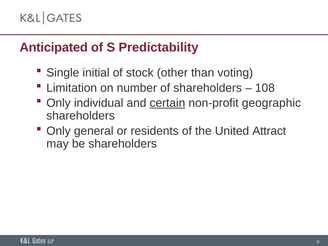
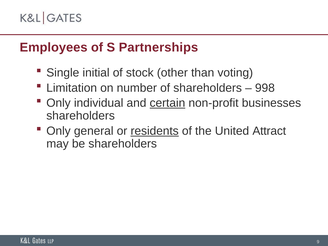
Anticipated: Anticipated -> Employees
Predictability: Predictability -> Partnerships
108: 108 -> 998
geographic: geographic -> businesses
residents underline: none -> present
